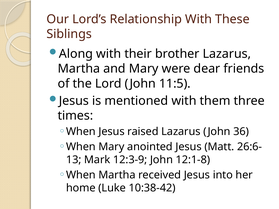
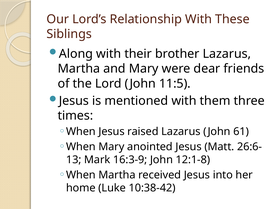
36: 36 -> 61
12:3-9: 12:3-9 -> 16:3-9
